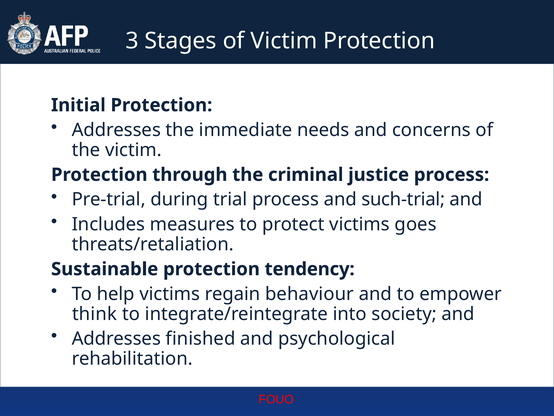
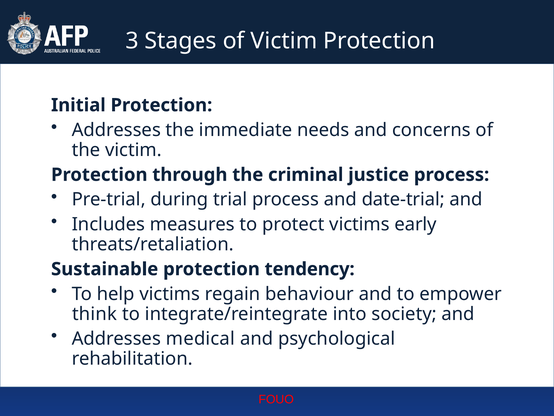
such-trial: such-trial -> date-trial
goes: goes -> early
finished: finished -> medical
